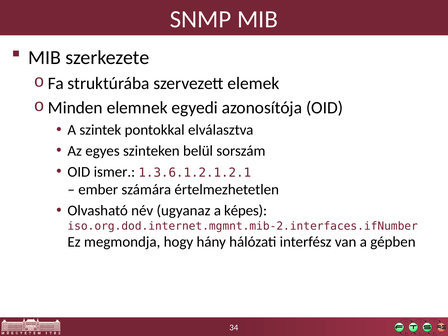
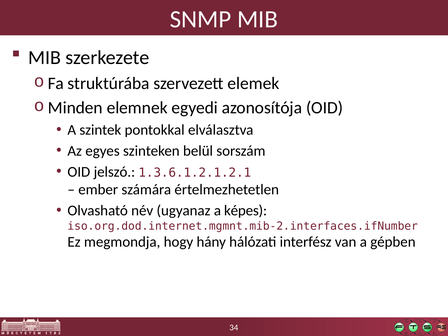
ismer: ismer -> jelszó
